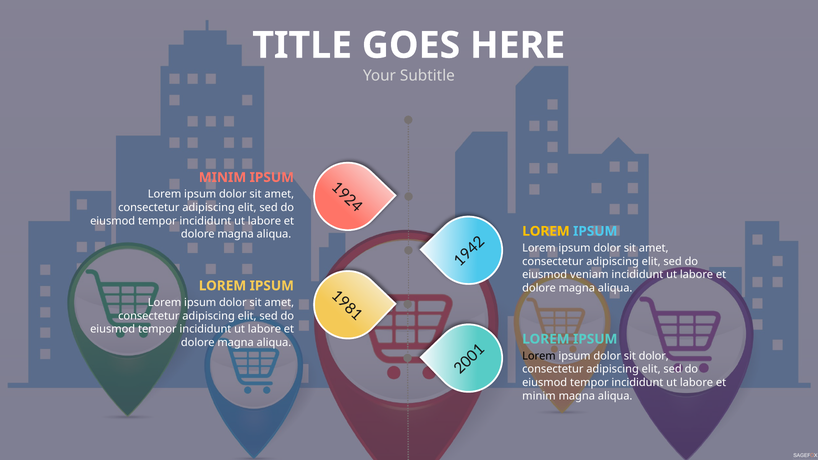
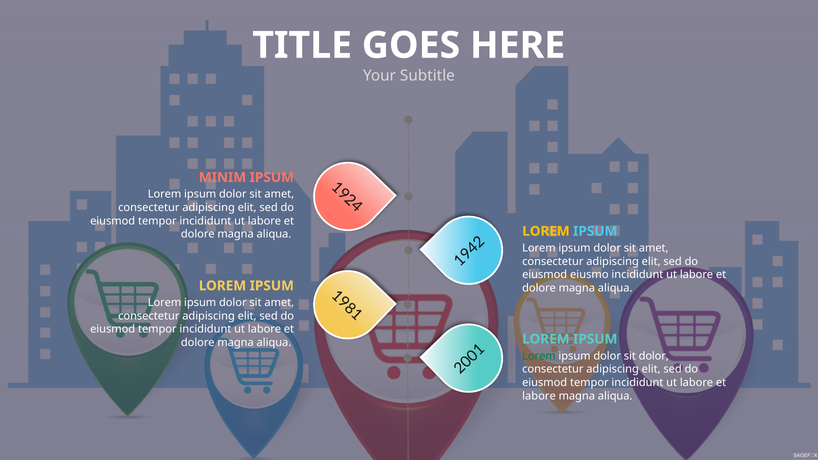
veniam: veniam -> eiusmo
Lorem at (539, 356) colour: black -> green
minim at (539, 396): minim -> labore
